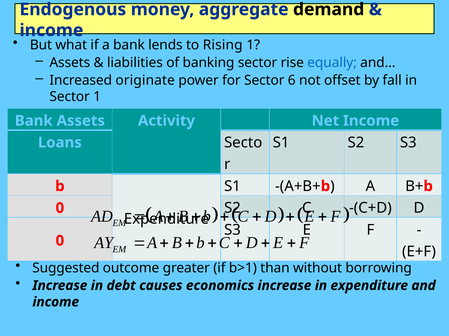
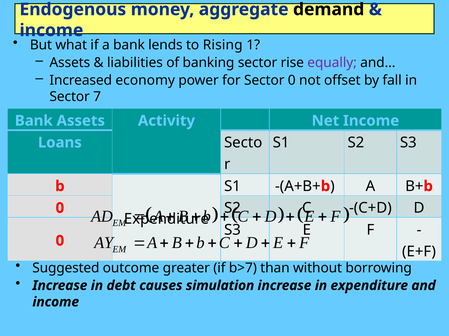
equally colour: blue -> purple
originate: originate -> economy
Sector 6: 6 -> 0
Sector 1: 1 -> 7
b>1: b>1 -> b>7
economics: economics -> simulation
